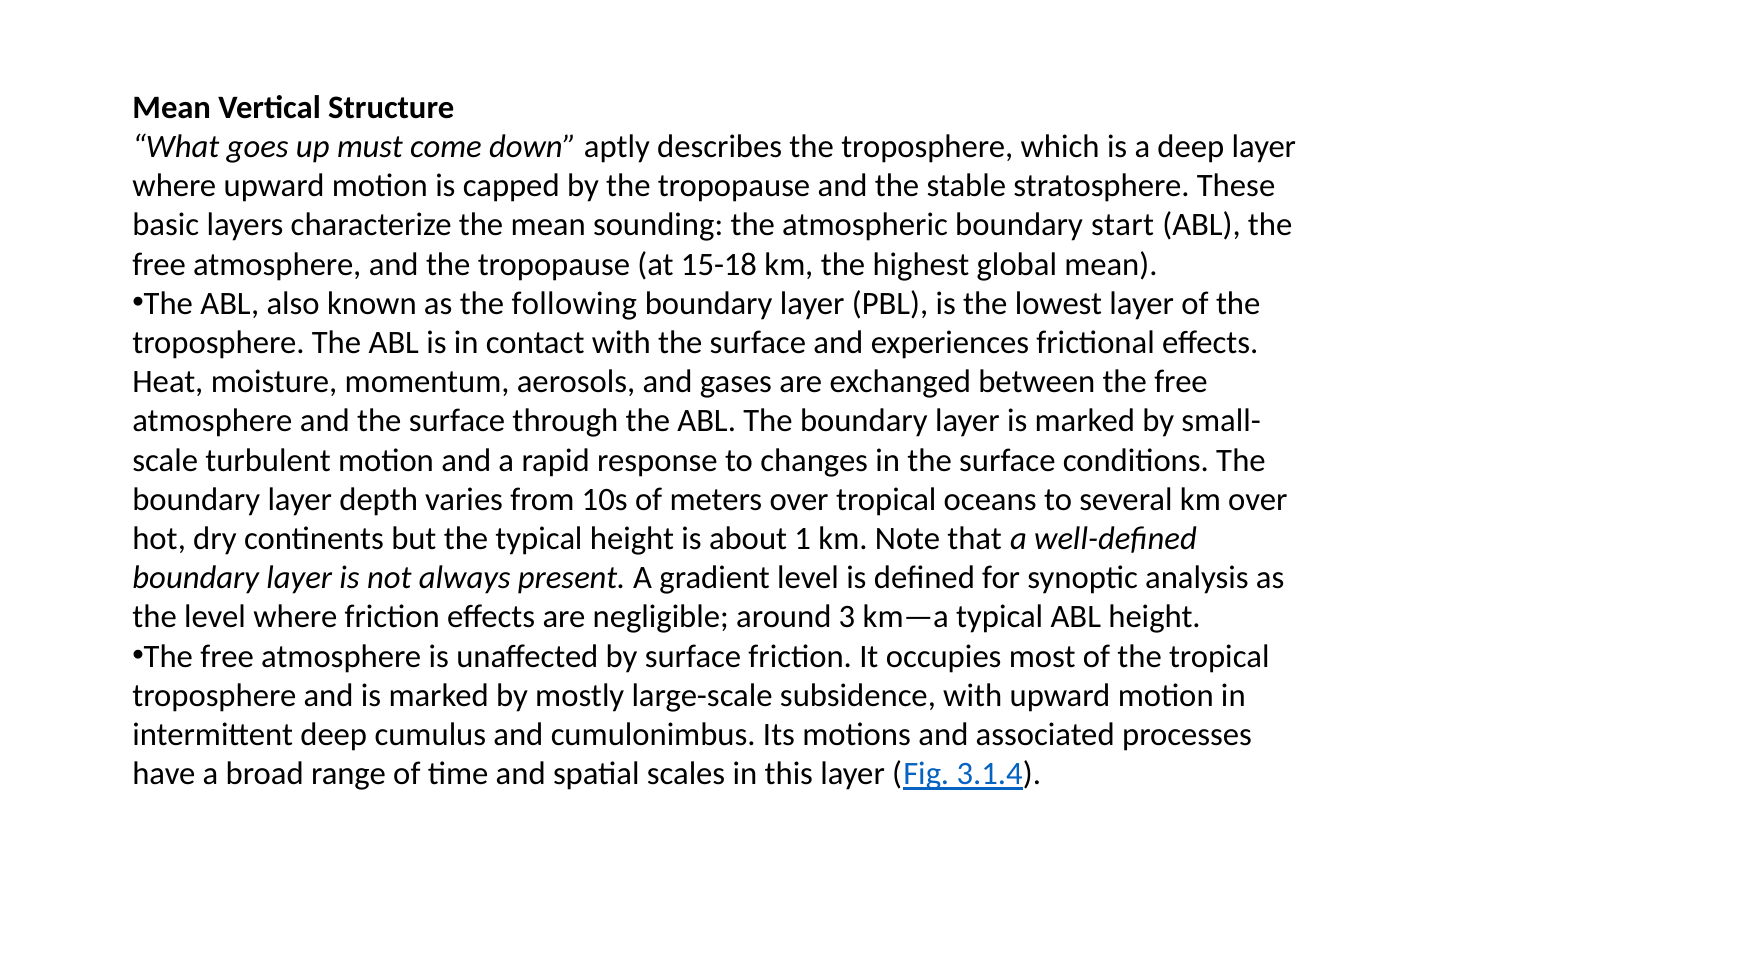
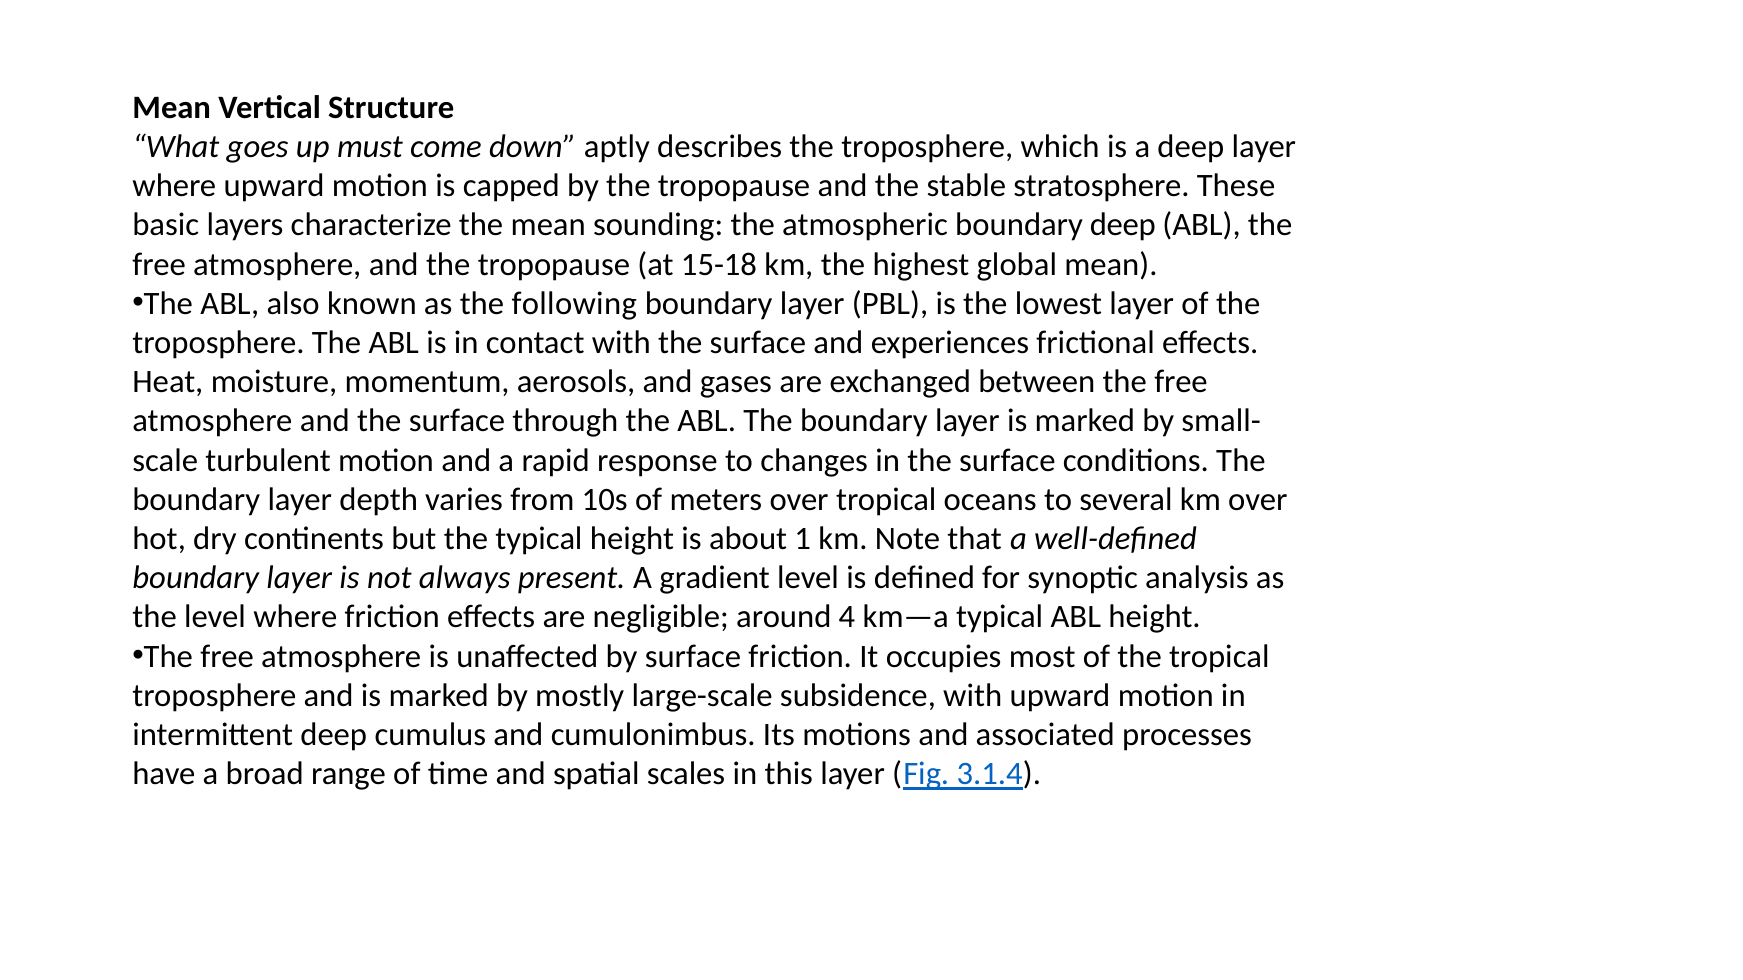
boundary start: start -> deep
3: 3 -> 4
